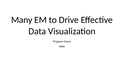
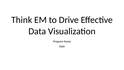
Many: Many -> Think
